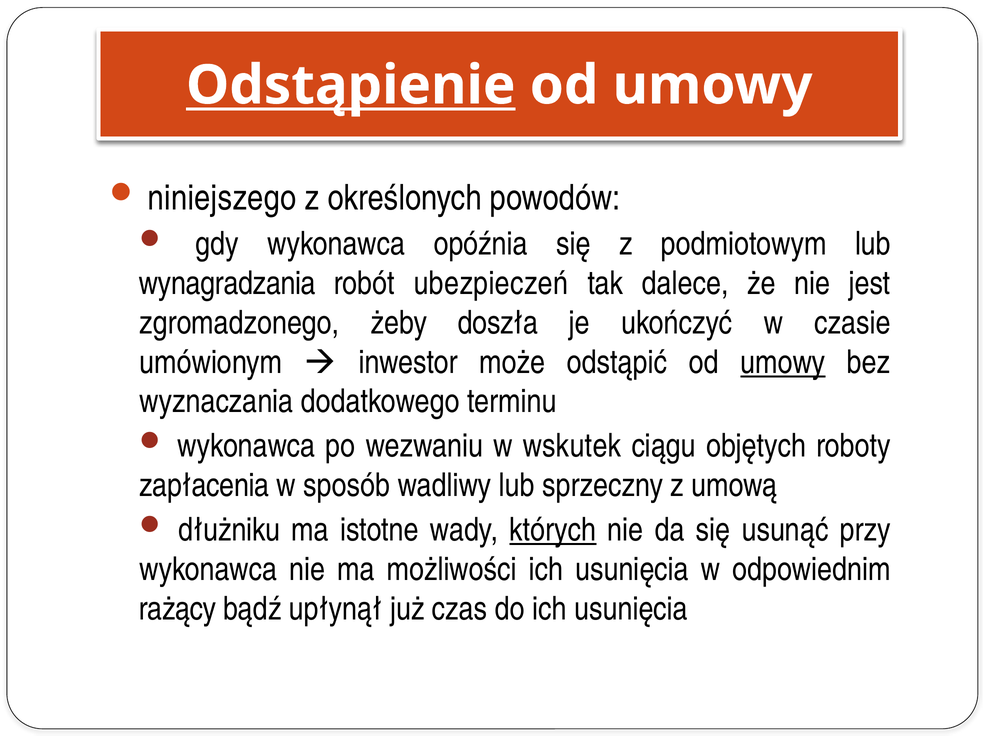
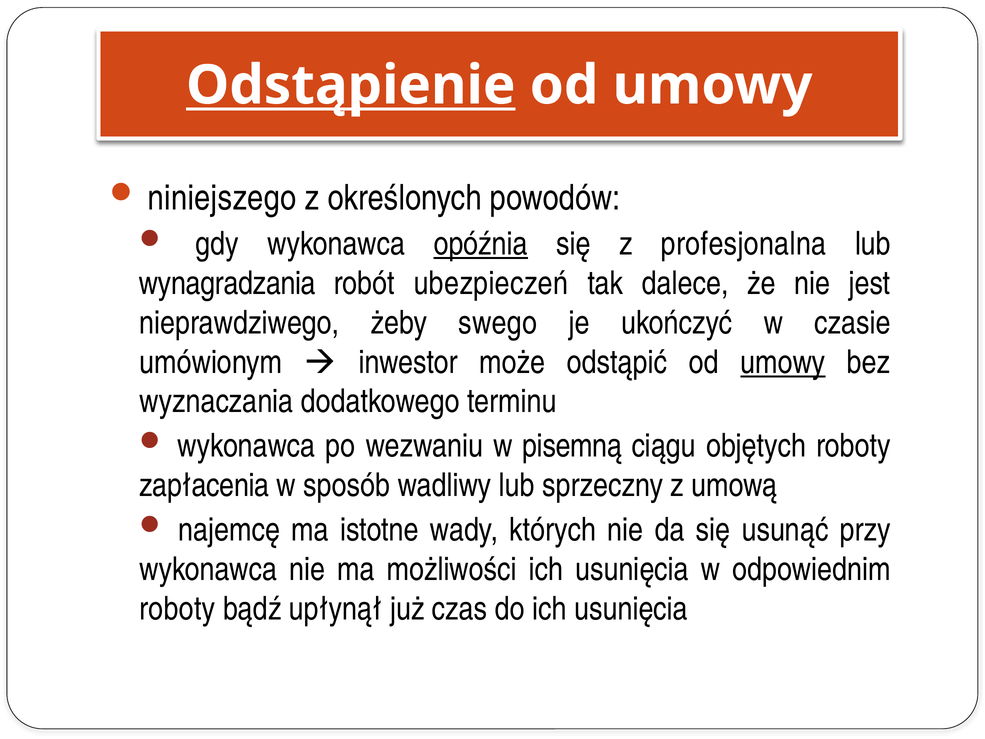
opóźnia underline: none -> present
podmiotowym: podmiotowym -> profesjonalna
zgromadzonego: zgromadzonego -> nieprawdziwego
doszła: doszła -> swego
wskutek: wskutek -> pisemną
dłużniku: dłużniku -> najemcę
których underline: present -> none
rażący at (178, 609): rażący -> roboty
